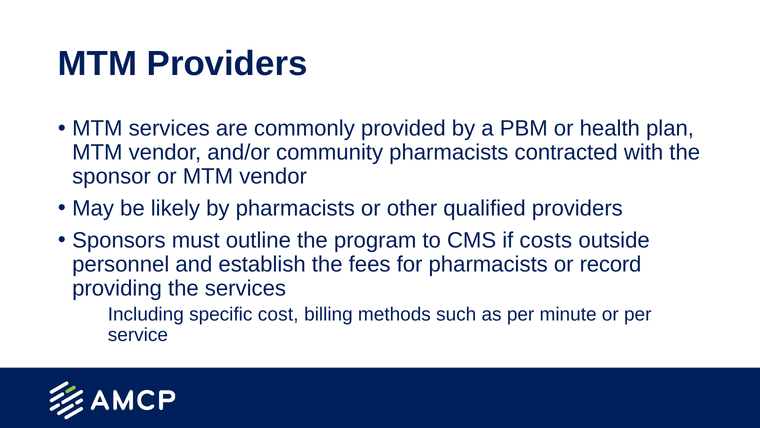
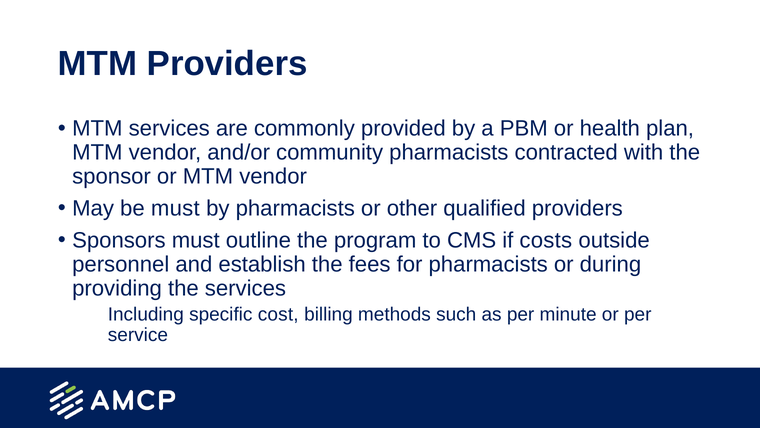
be likely: likely -> must
record: record -> during
